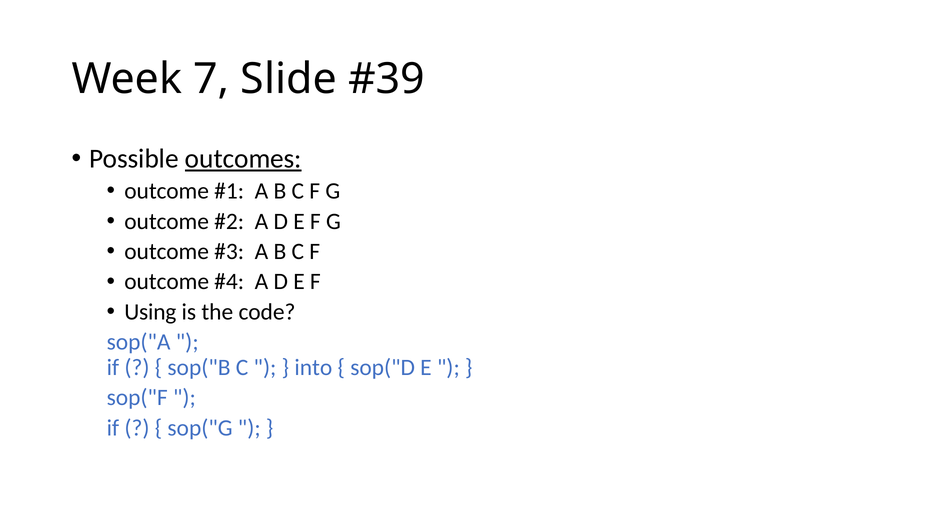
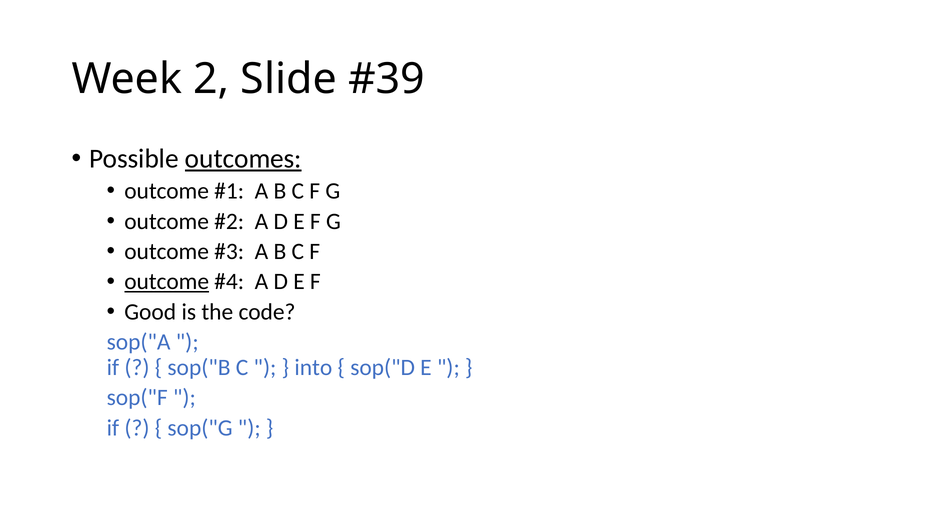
7: 7 -> 2
outcome at (167, 281) underline: none -> present
Using: Using -> Good
